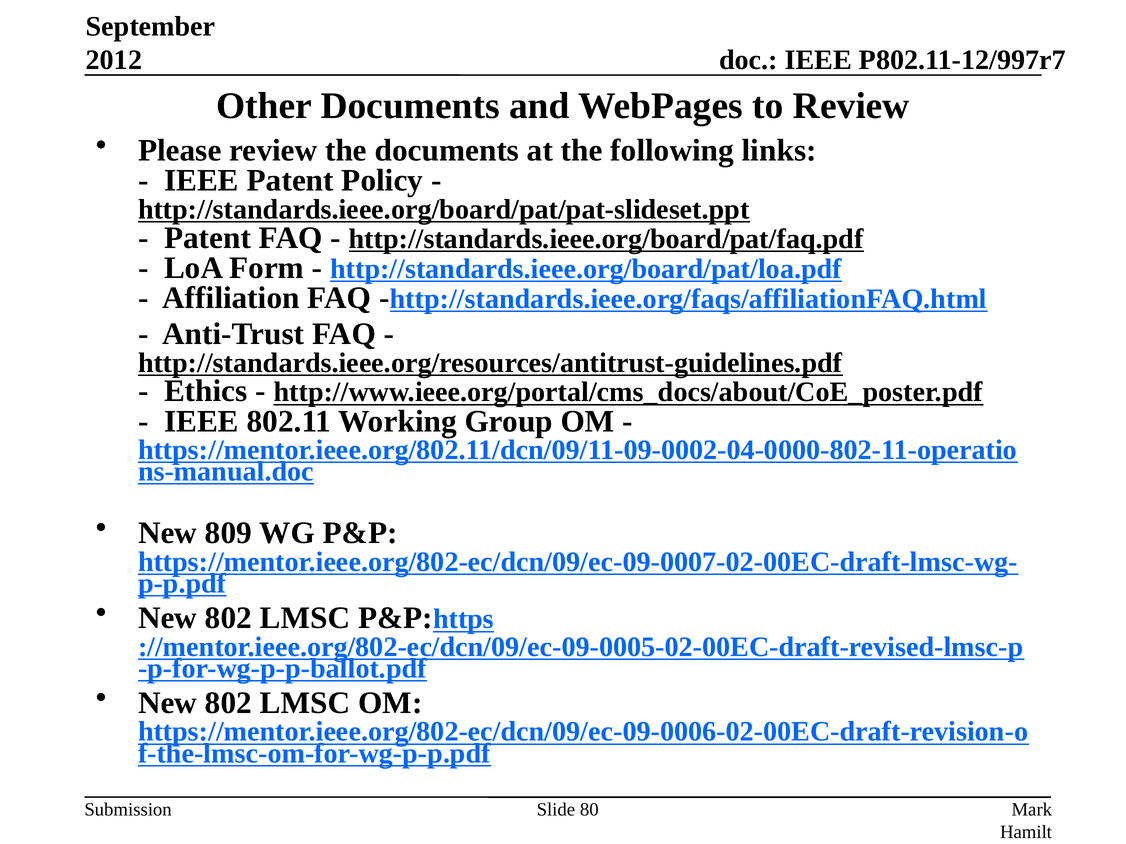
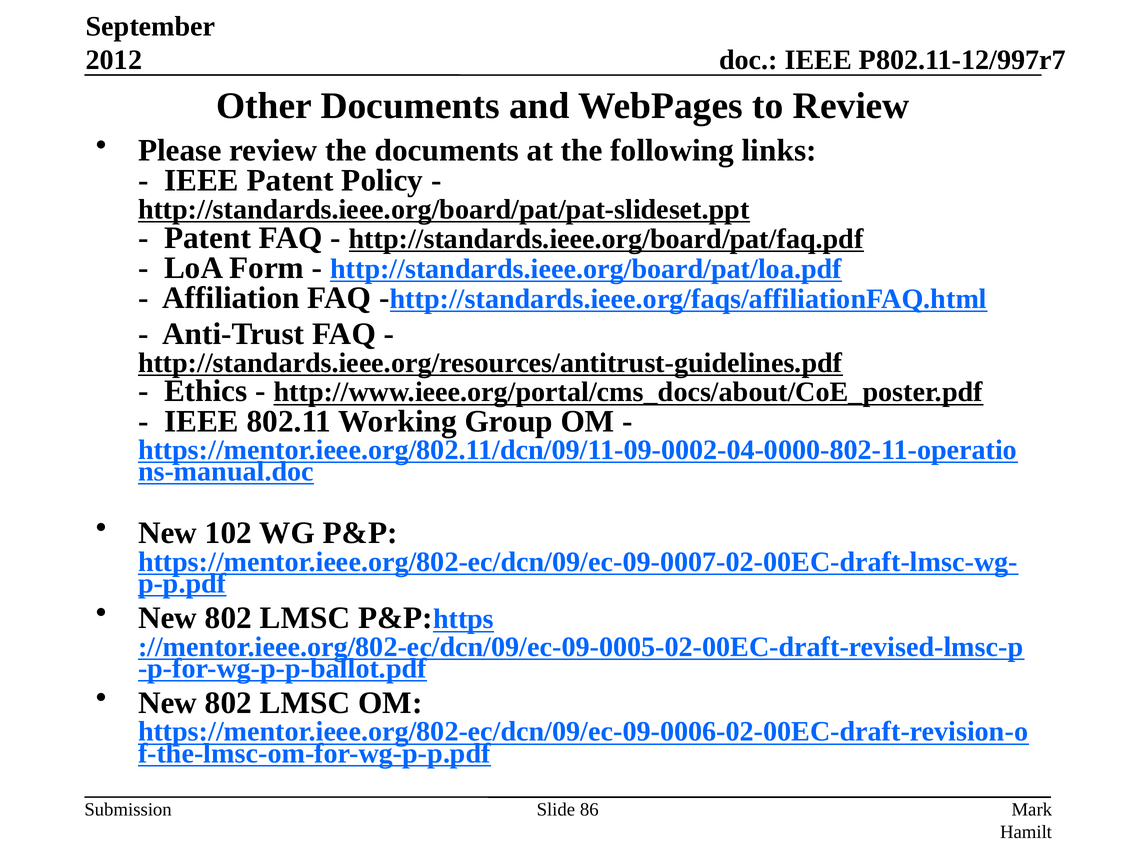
809: 809 -> 102
80: 80 -> 86
